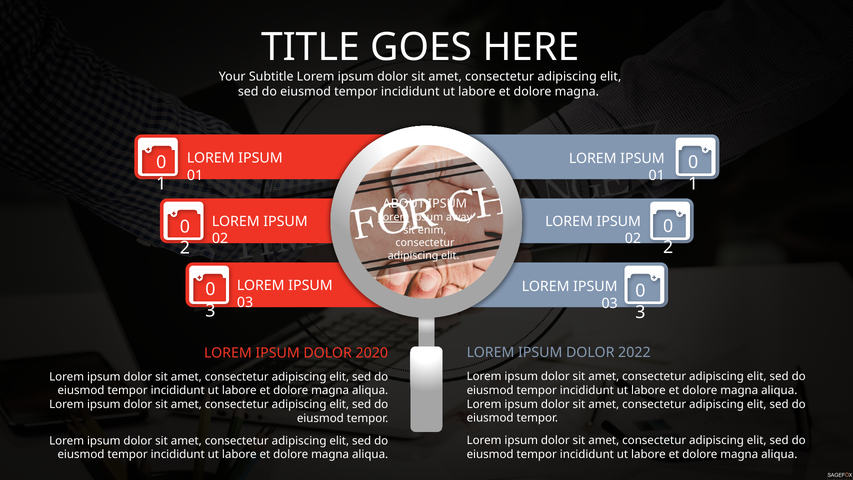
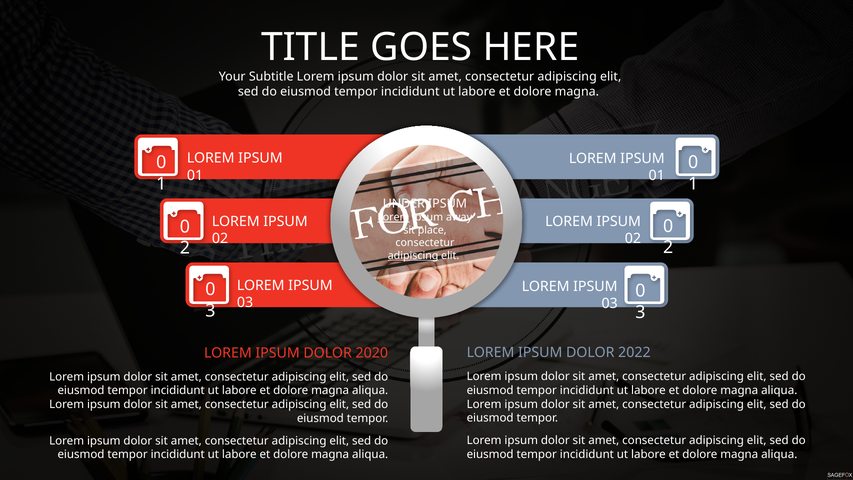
ABOUT: ABOUT -> UNDER
enim: enim -> place
adipiscing at (413, 256) underline: none -> present
